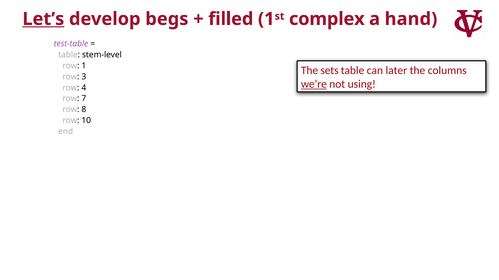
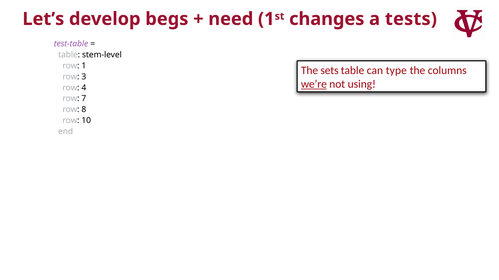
Let’s underline: present -> none
filled: filled -> need
complex: complex -> changes
hand: hand -> tests
later: later -> type
